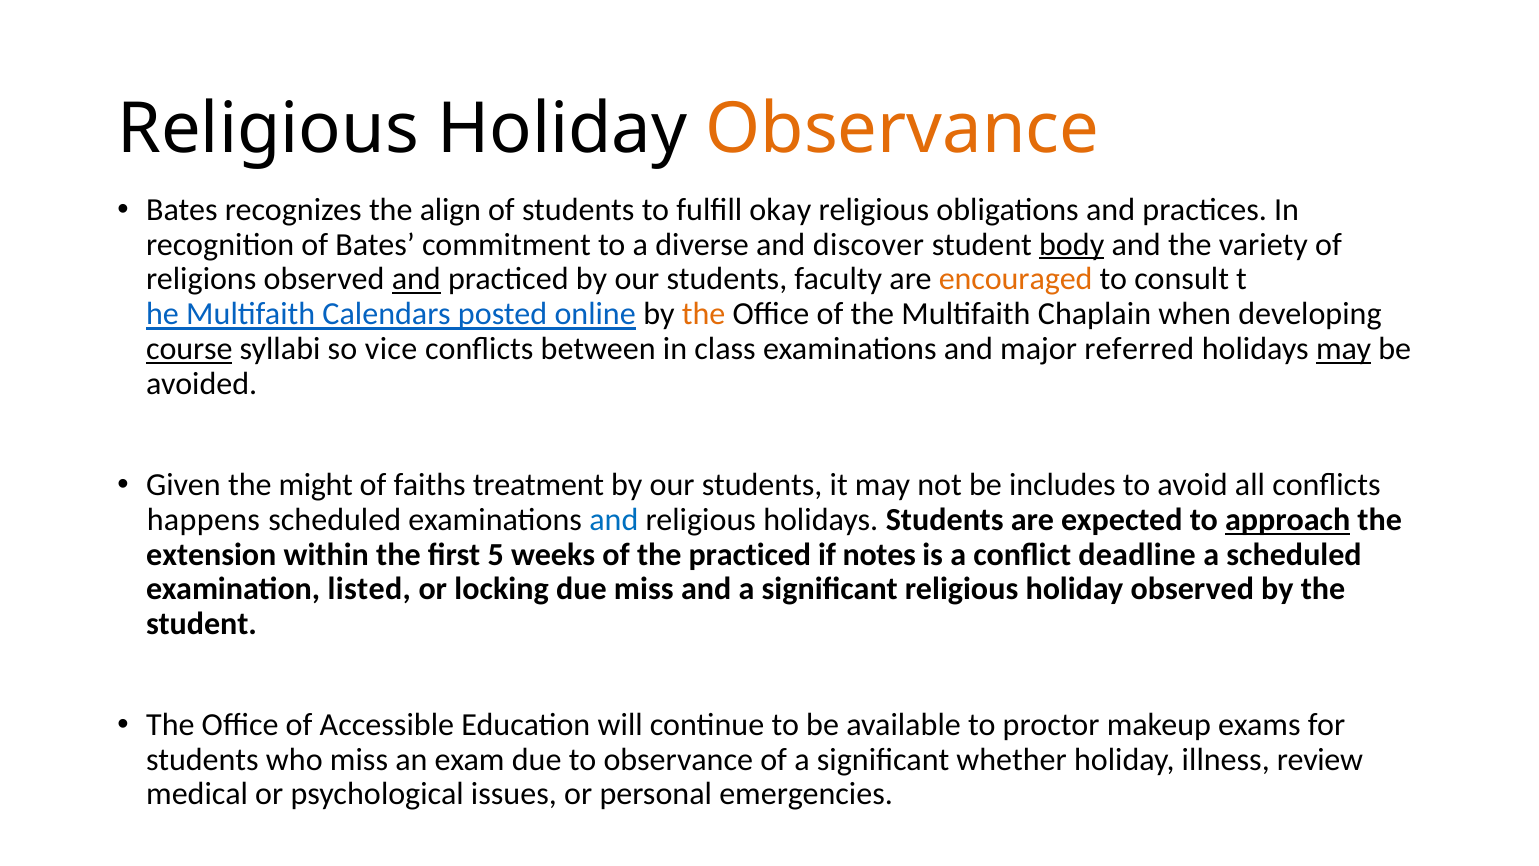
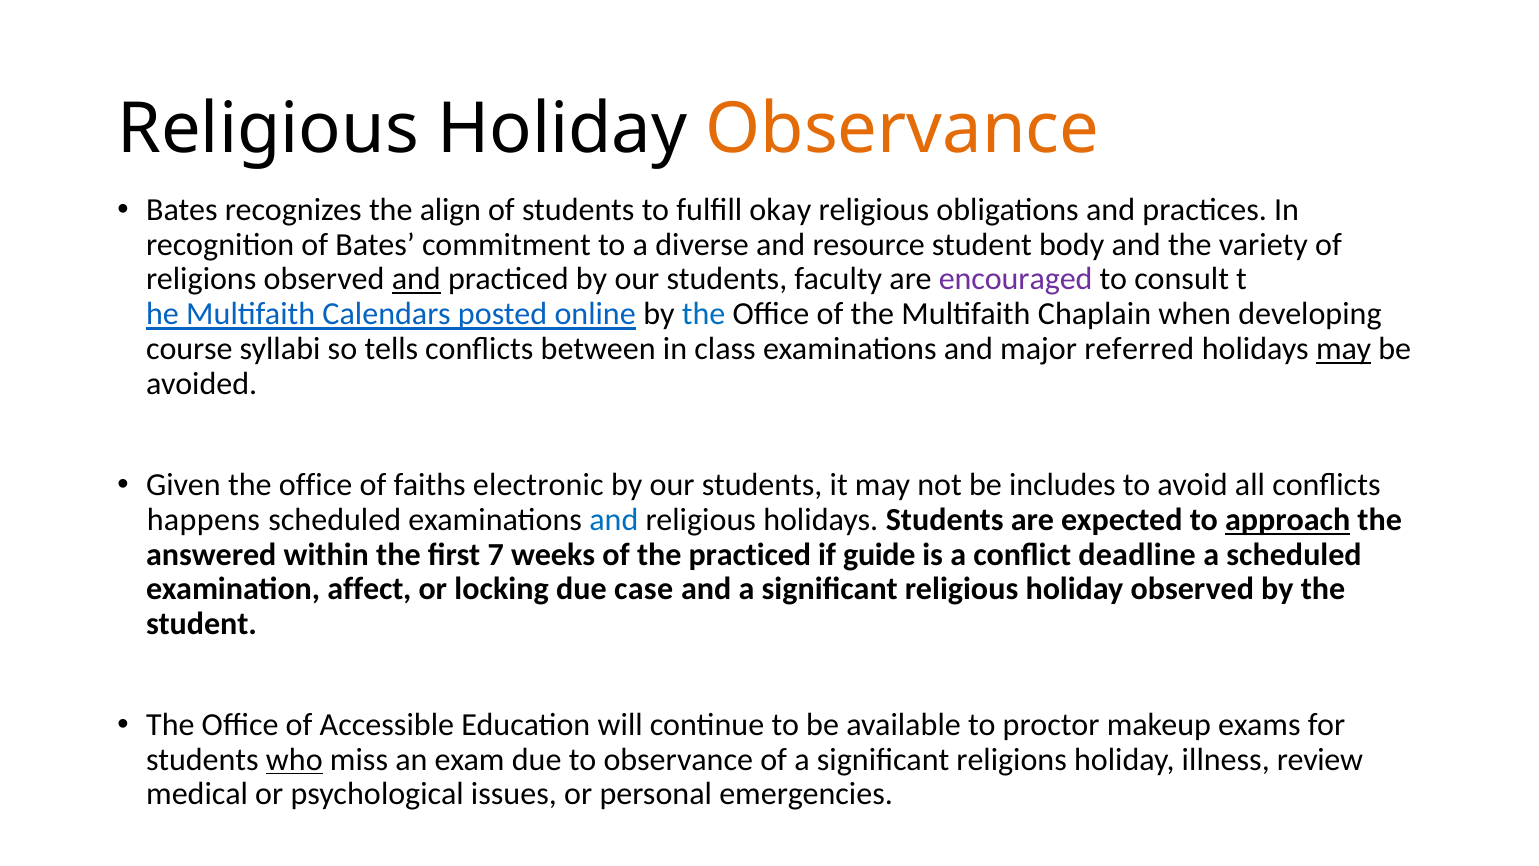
discover: discover -> resource
body underline: present -> none
encouraged colour: orange -> purple
the at (704, 314) colour: orange -> blue
course underline: present -> none
vice: vice -> tells
Given the might: might -> office
treatment: treatment -> electronic
extension: extension -> answered
5: 5 -> 7
notes: notes -> guide
listed: listed -> affect
due miss: miss -> case
who underline: none -> present
significant whether: whether -> religions
